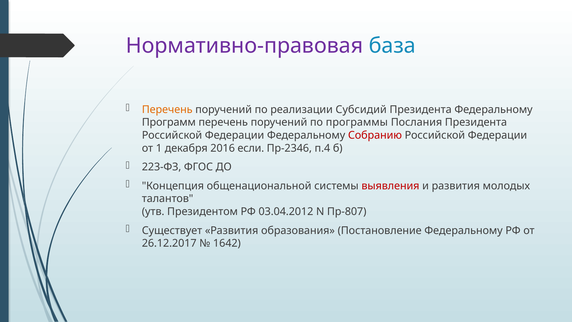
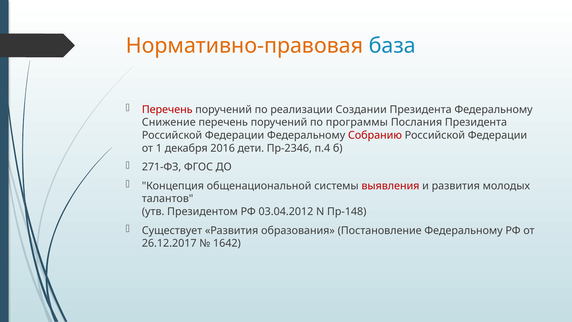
Нормативно-правовая colour: purple -> orange
Перечень at (167, 109) colour: orange -> red
Субсидий: Субсидий -> Создании
Программ: Программ -> Снижение
если: если -> дети
223-ФЗ: 223-ФЗ -> 271-ФЗ
Пр-807: Пр-807 -> Пр-148
